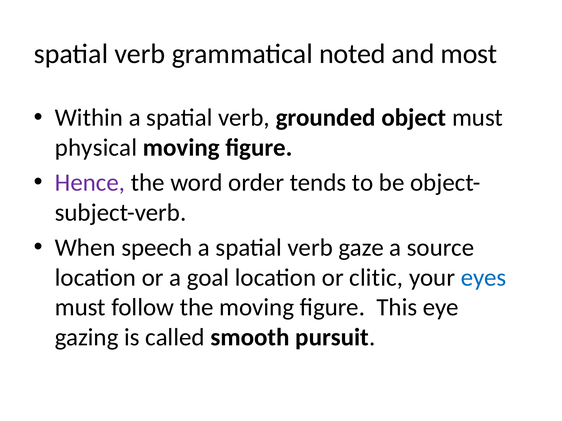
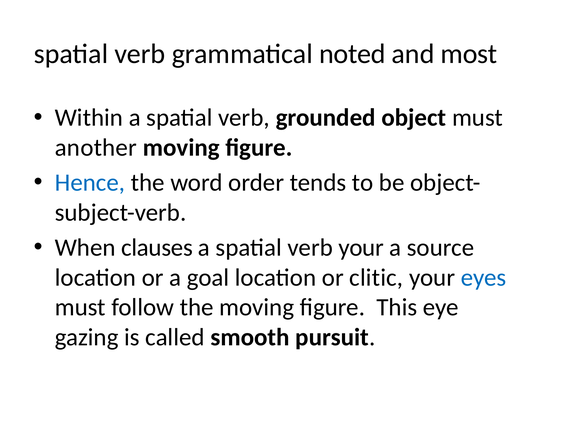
physical: physical -> another
Hence colour: purple -> blue
speech: speech -> clauses
verb gaze: gaze -> your
